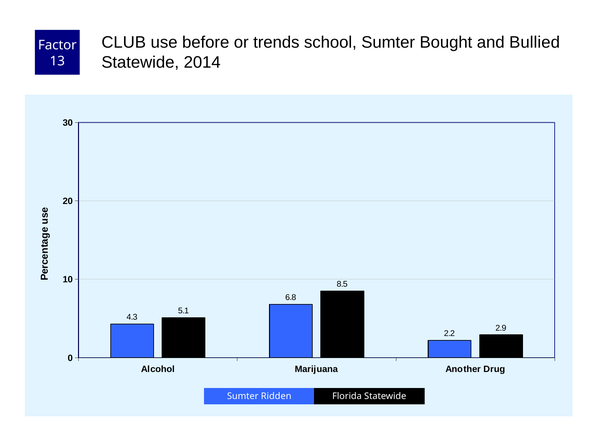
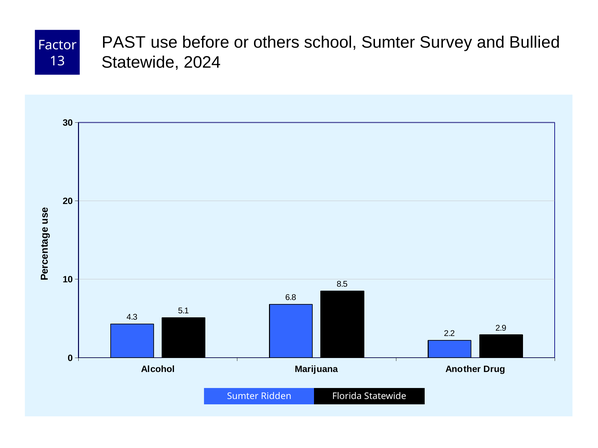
CLUB: CLUB -> PAST
trends: trends -> others
Bought: Bought -> Survey
2014: 2014 -> 2024
